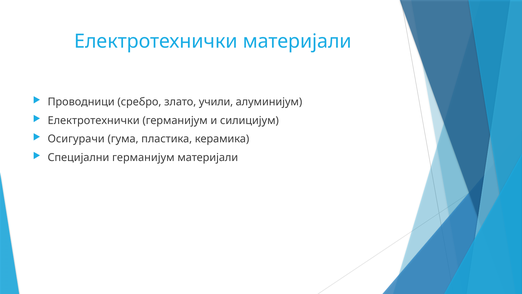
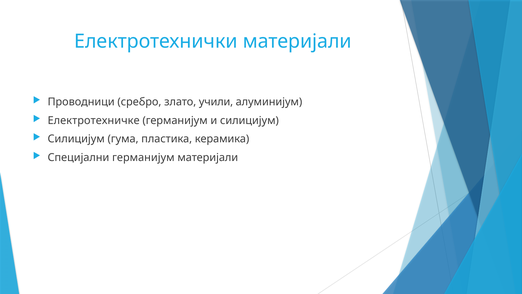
Електротехнички at (94, 120): Електротехнички -> Електротехничке
Осигурачи at (76, 139): Осигурачи -> Силицијум
